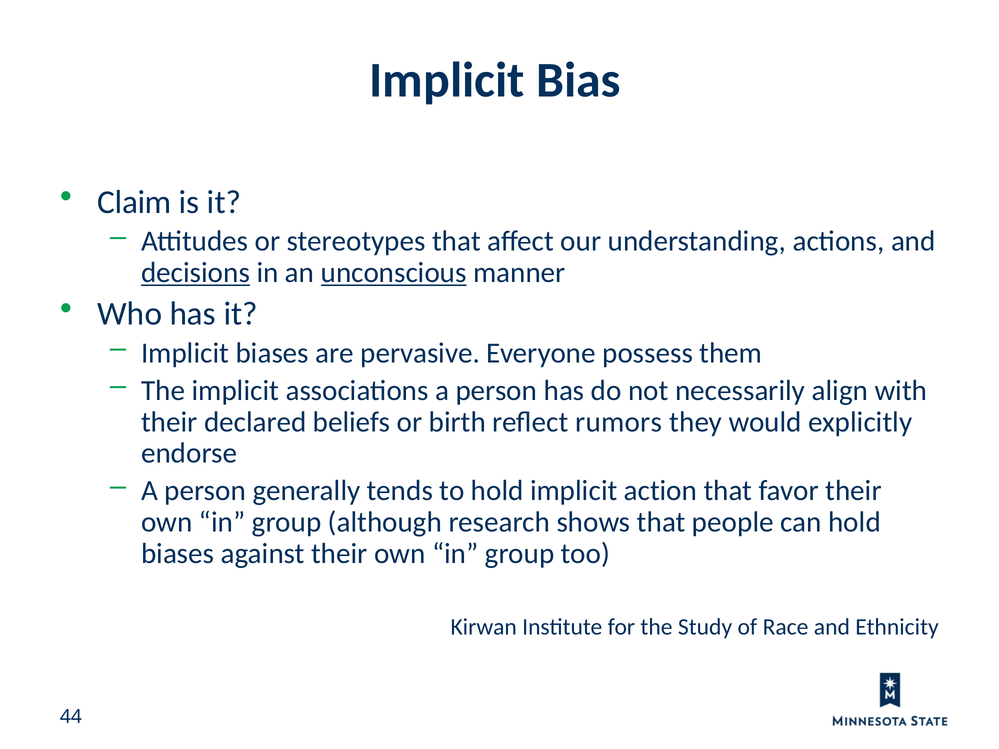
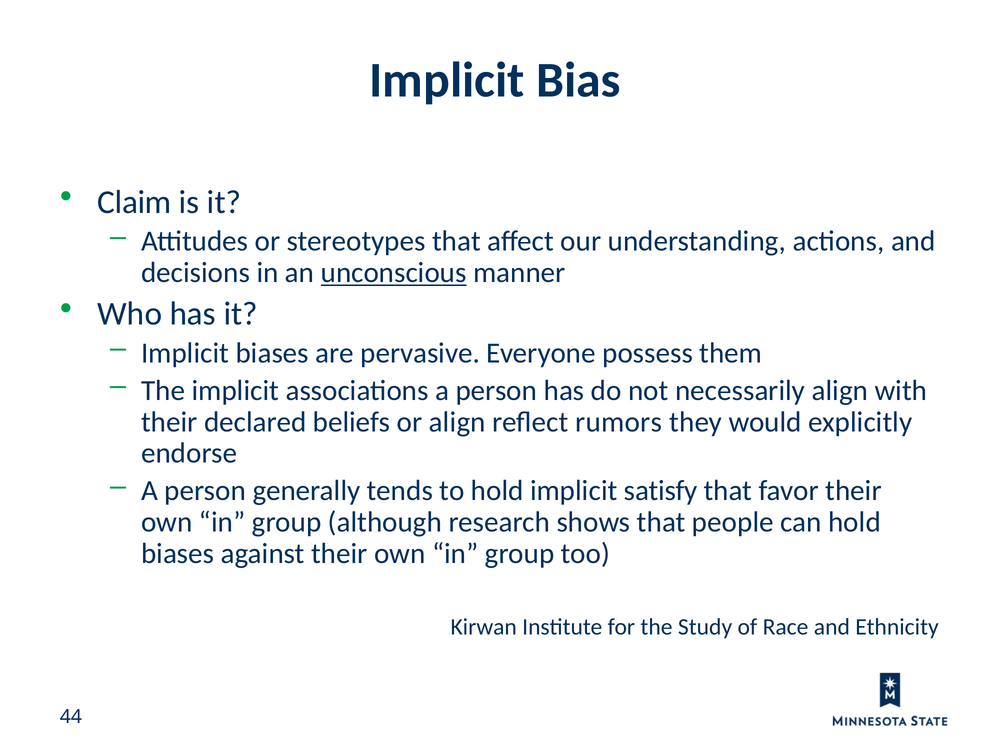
decisions underline: present -> none
or birth: birth -> align
action: action -> satisfy
